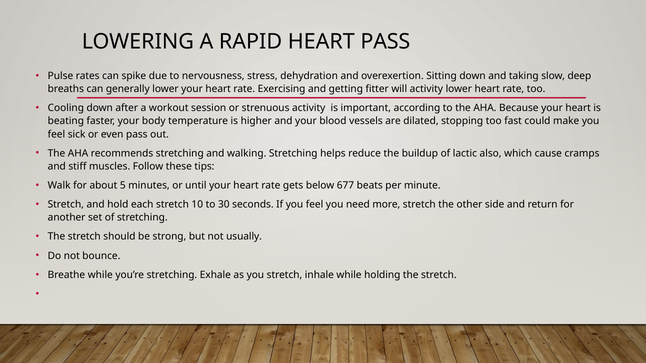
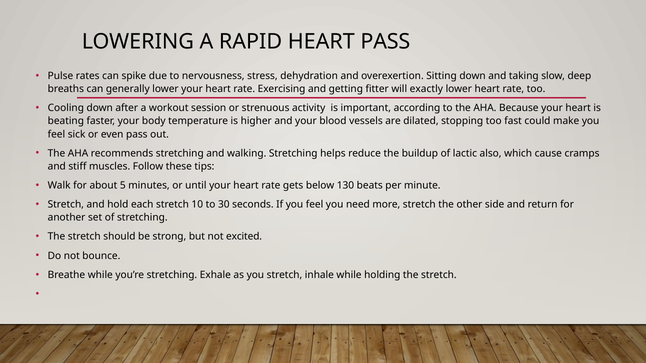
will activity: activity -> exactly
677: 677 -> 130
usually: usually -> excited
